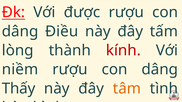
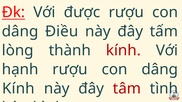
niềm: niềm -> hạnh
Thấy at (19, 89): Thấy -> Kính
tâm colour: orange -> red
